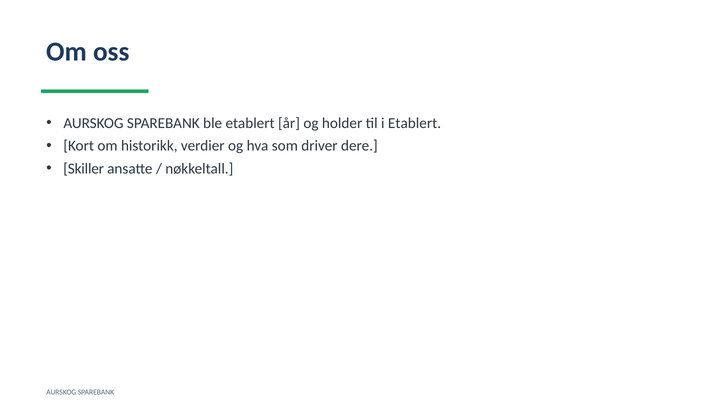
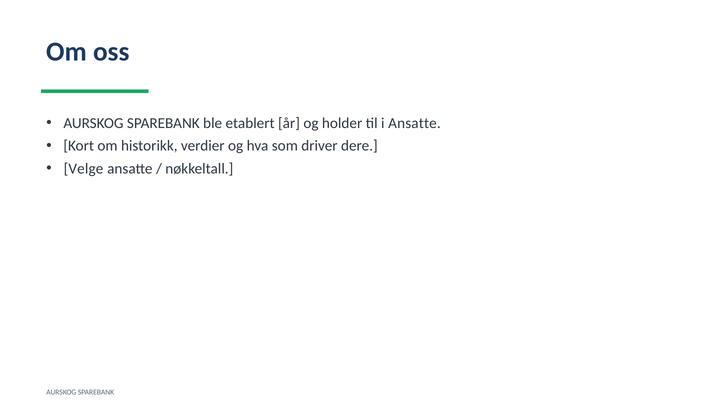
i Etablert: Etablert -> Ansatte
Skiller: Skiller -> Velge
